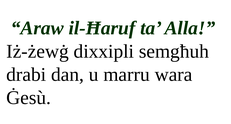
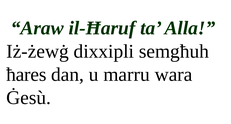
drabi: drabi -> ħares
